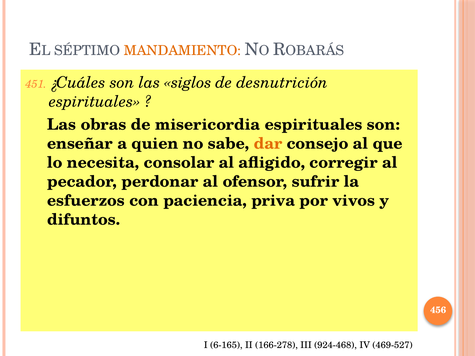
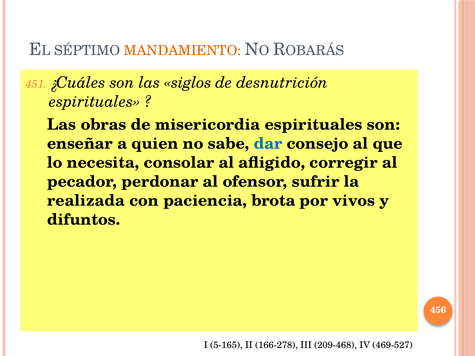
dar colour: orange -> blue
esfuerzos: esfuerzos -> realizada
priva: priva -> brota
6-165: 6-165 -> 5-165
924-468: 924-468 -> 209-468
